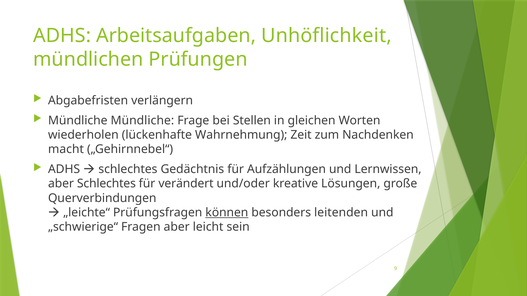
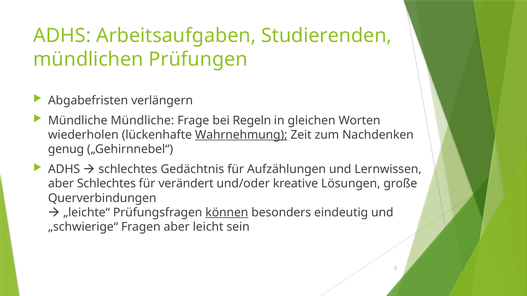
Unhöflichkeit: Unhöflichkeit -> Studierenden
Stellen: Stellen -> Regeln
Wahrnehmung underline: none -> present
macht: macht -> genug
leitenden: leitenden -> eindeutig
